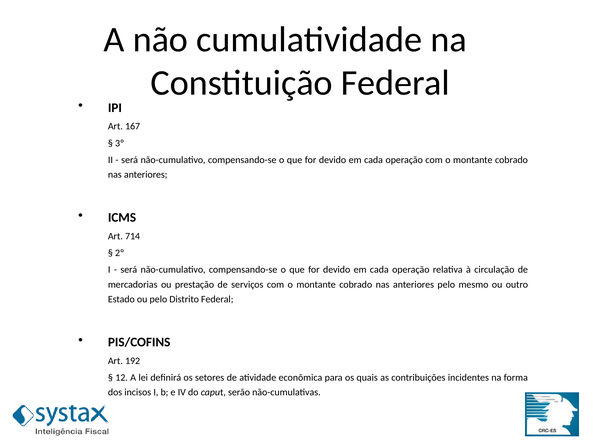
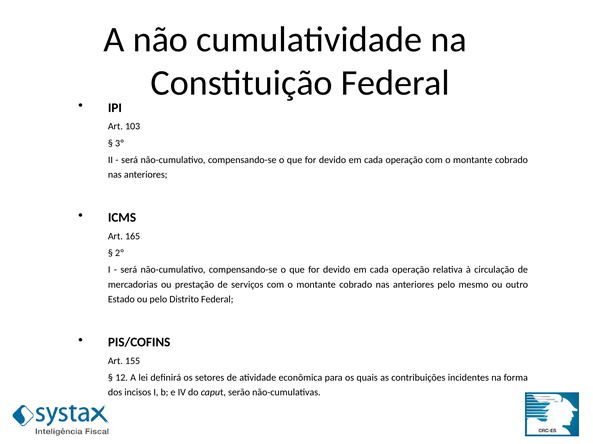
167: 167 -> 103
714: 714 -> 165
192: 192 -> 155
